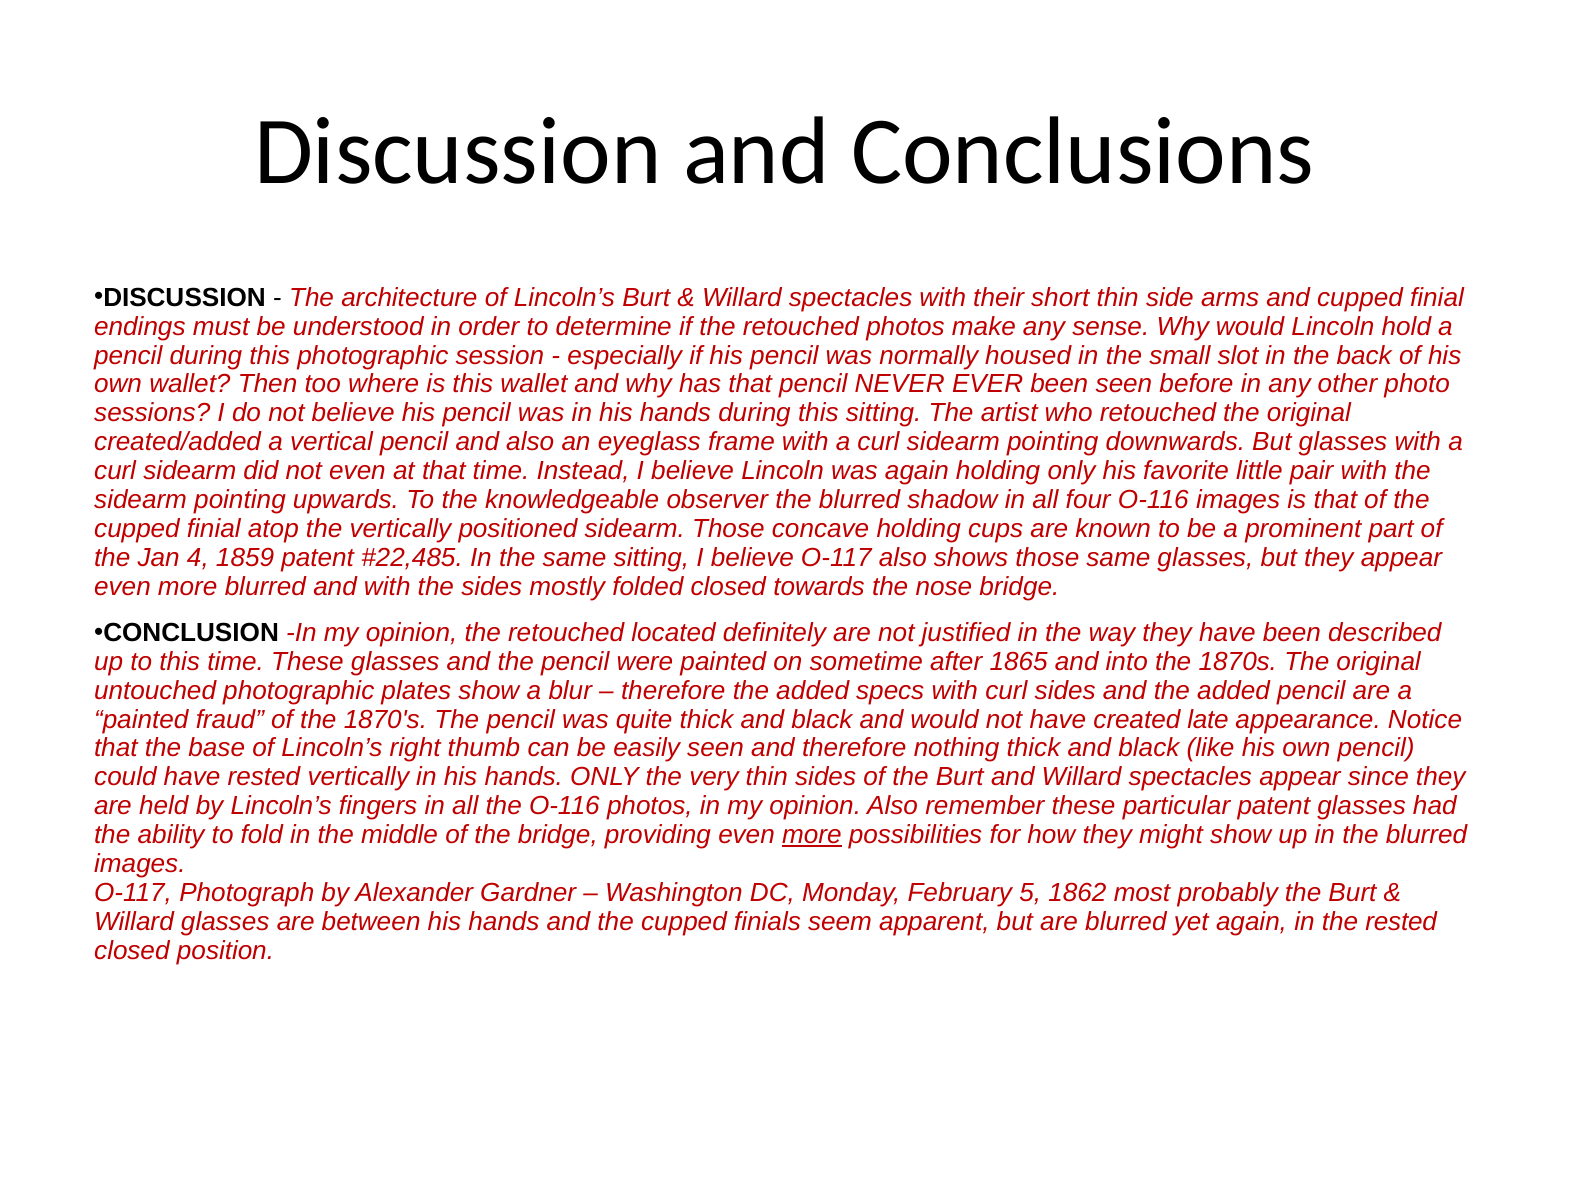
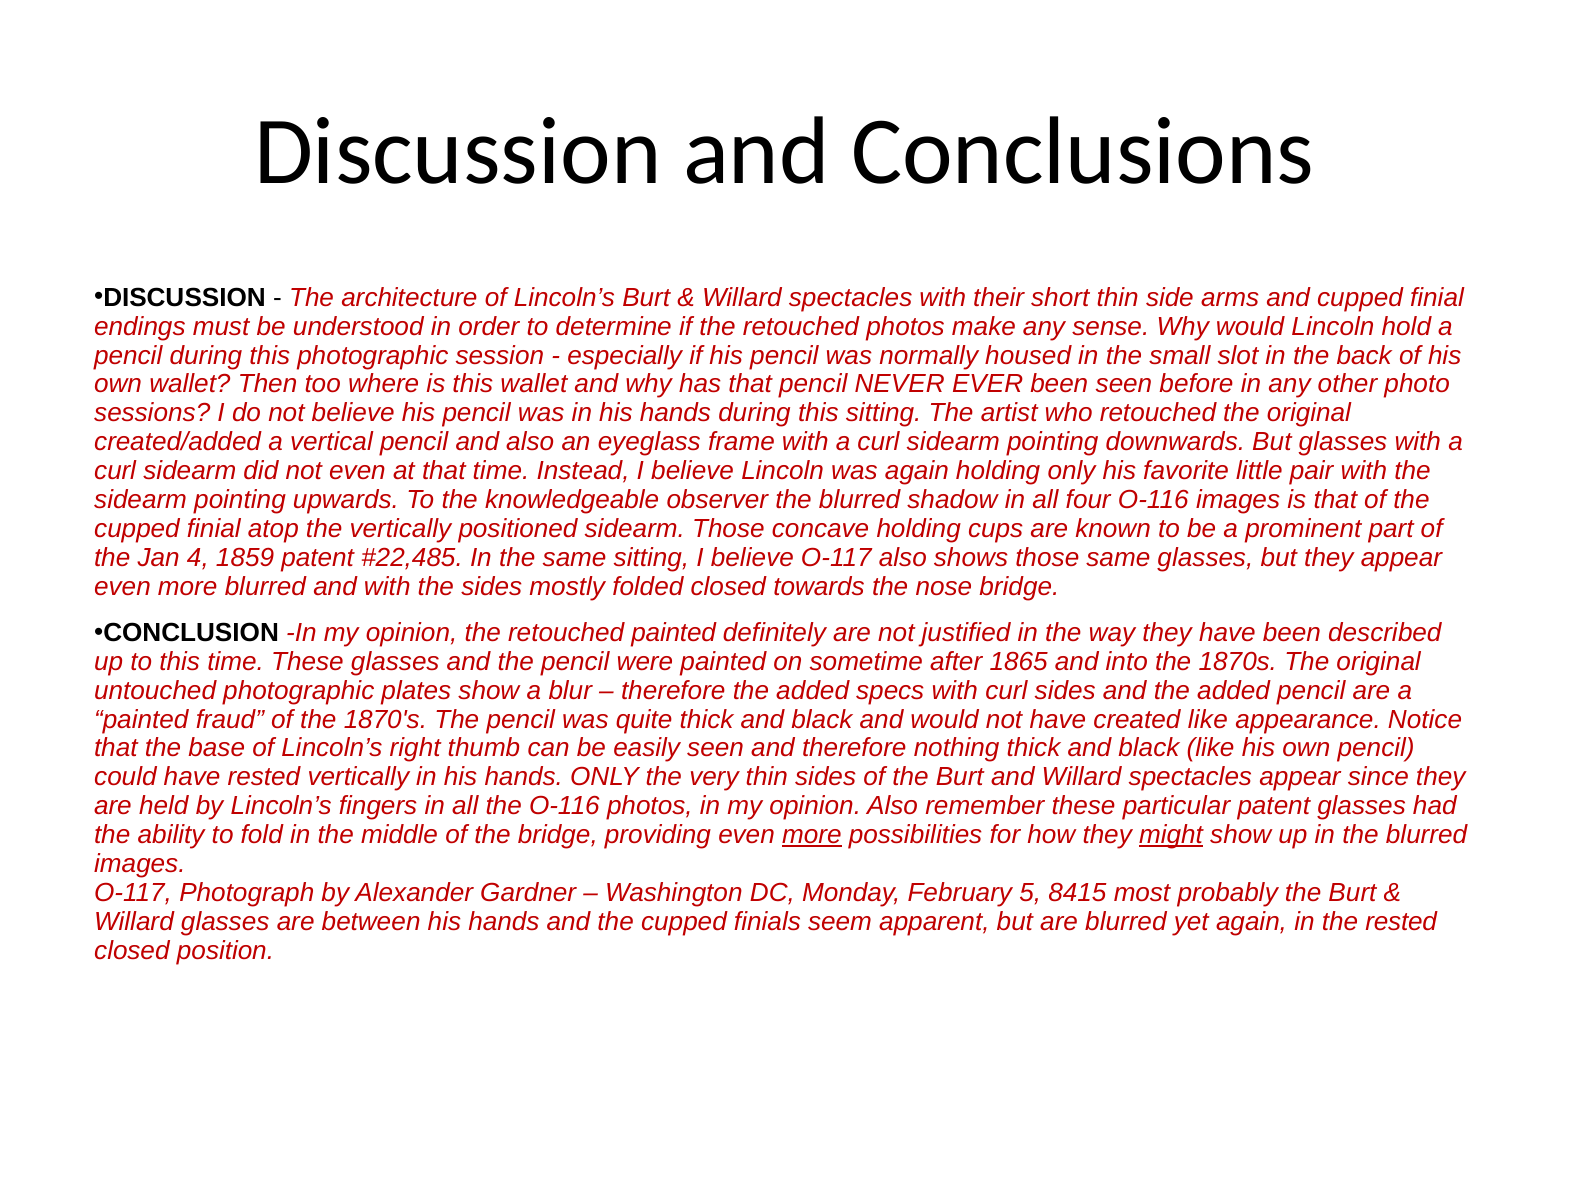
retouched located: located -> painted
created late: late -> like
might underline: none -> present
1862: 1862 -> 8415
